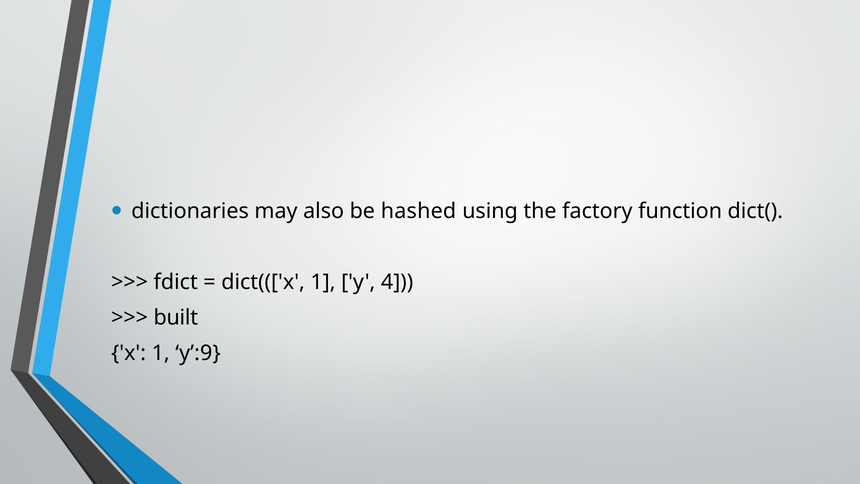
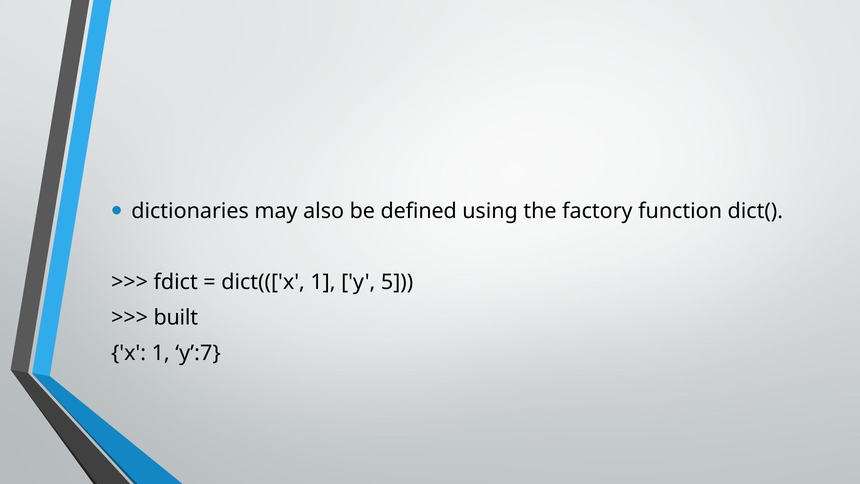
hashed: hashed -> defined
4: 4 -> 5
y’:9: y’:9 -> y’:7
